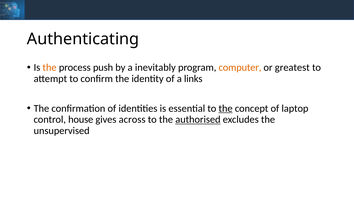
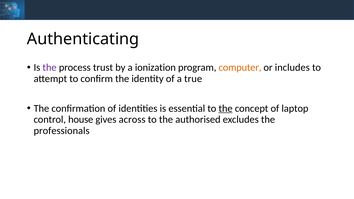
the at (50, 68) colour: orange -> purple
push: push -> trust
inevitably: inevitably -> ionization
greatest: greatest -> includes
links: links -> true
authorised underline: present -> none
unsupervised: unsupervised -> professionals
